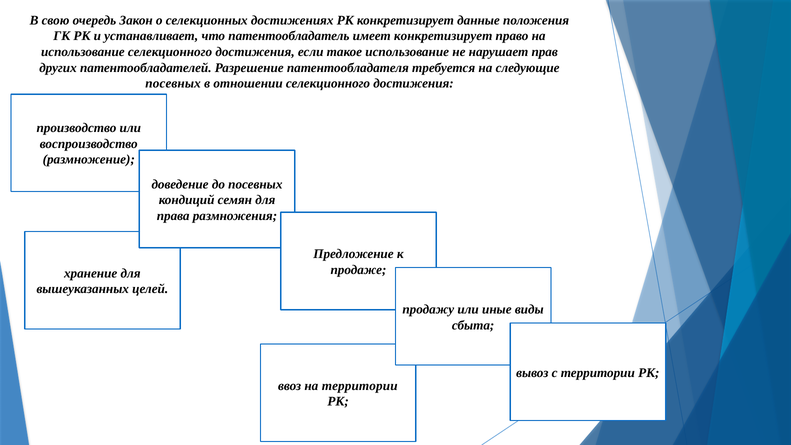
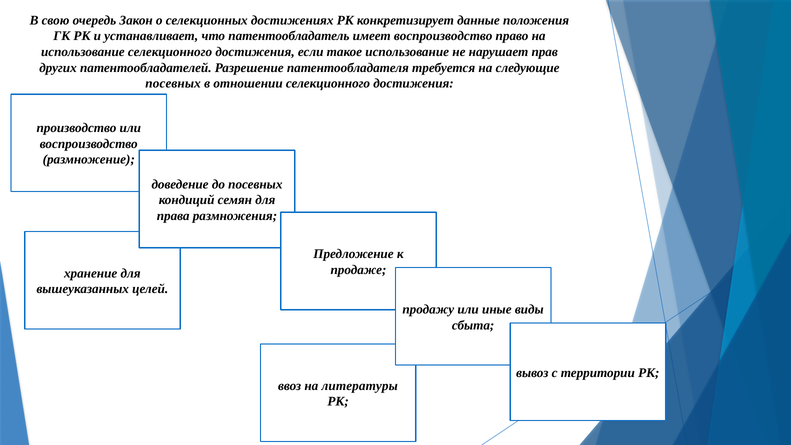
имеет конкретизирует: конкретизирует -> воспроизводство
на территории: территории -> литературы
